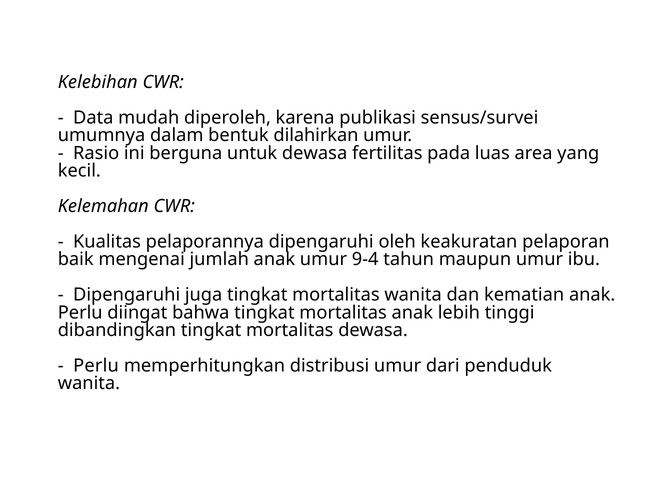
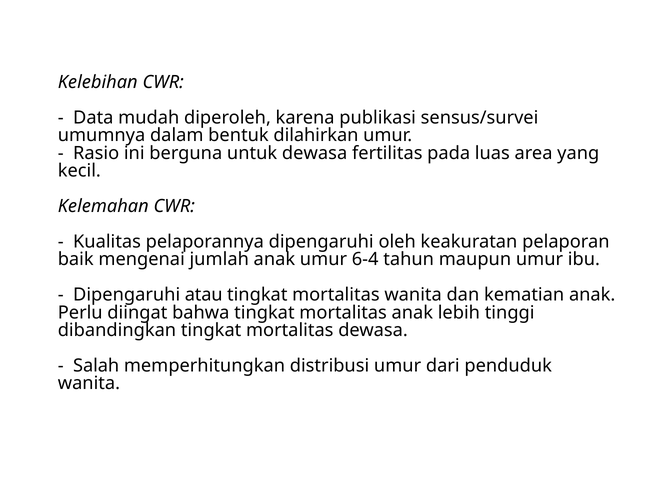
9-4: 9-4 -> 6-4
juga: juga -> atau
Perlu at (96, 366): Perlu -> Salah
